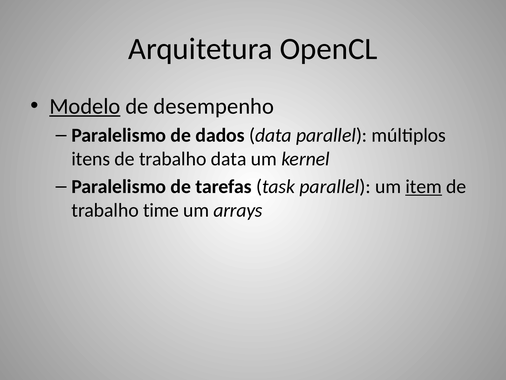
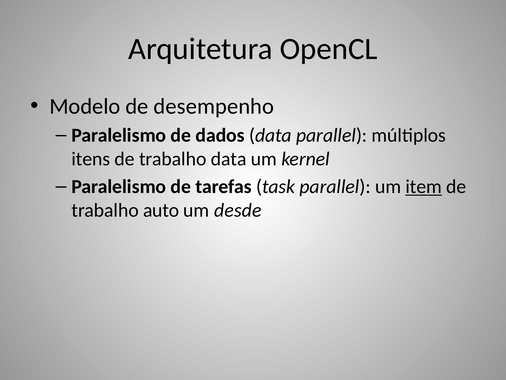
Modelo underline: present -> none
time: time -> auto
arrays: arrays -> desde
